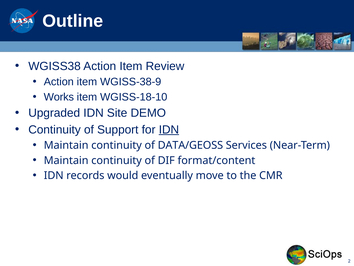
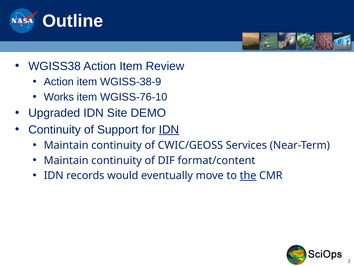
WGISS-18-10: WGISS-18-10 -> WGISS-76-10
DATA/GEOSS: DATA/GEOSS -> CWIC/GEOSS
the underline: none -> present
